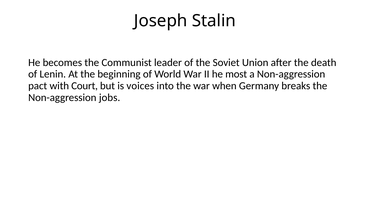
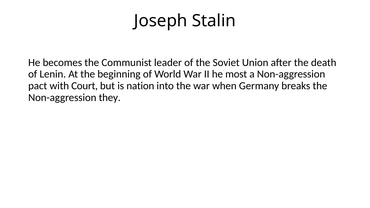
voices: voices -> nation
jobs: jobs -> they
